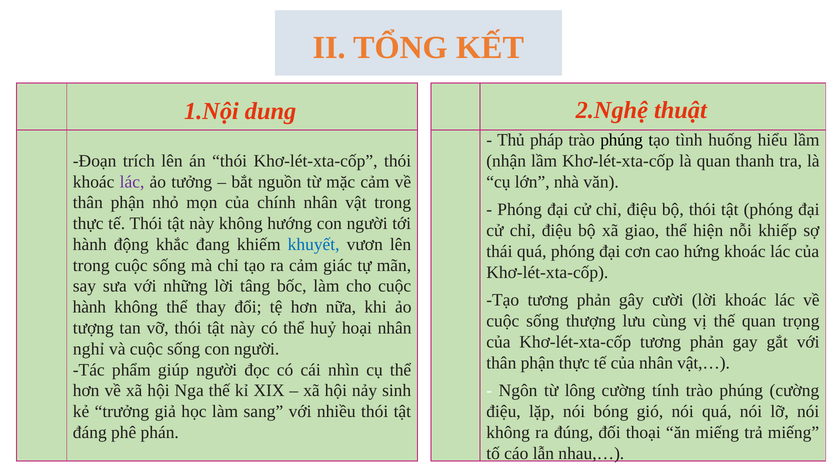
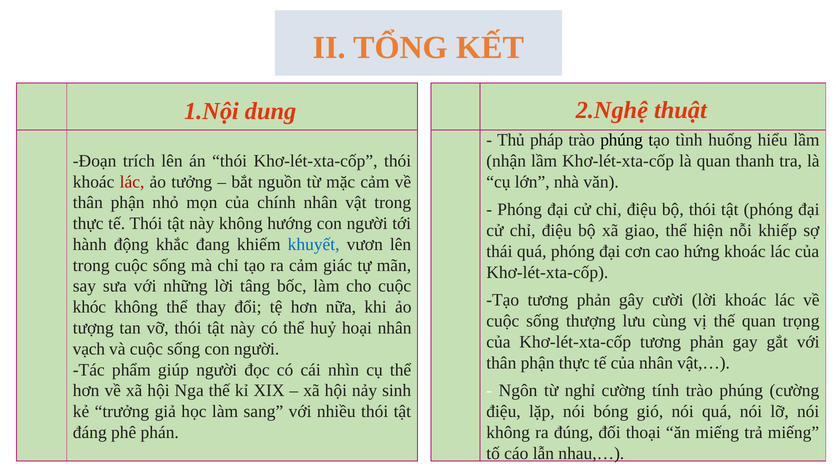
lác at (132, 182) colour: purple -> red
hành at (89, 307): hành -> khóc
nghỉ: nghỉ -> vạch
lông: lông -> nghỉ
